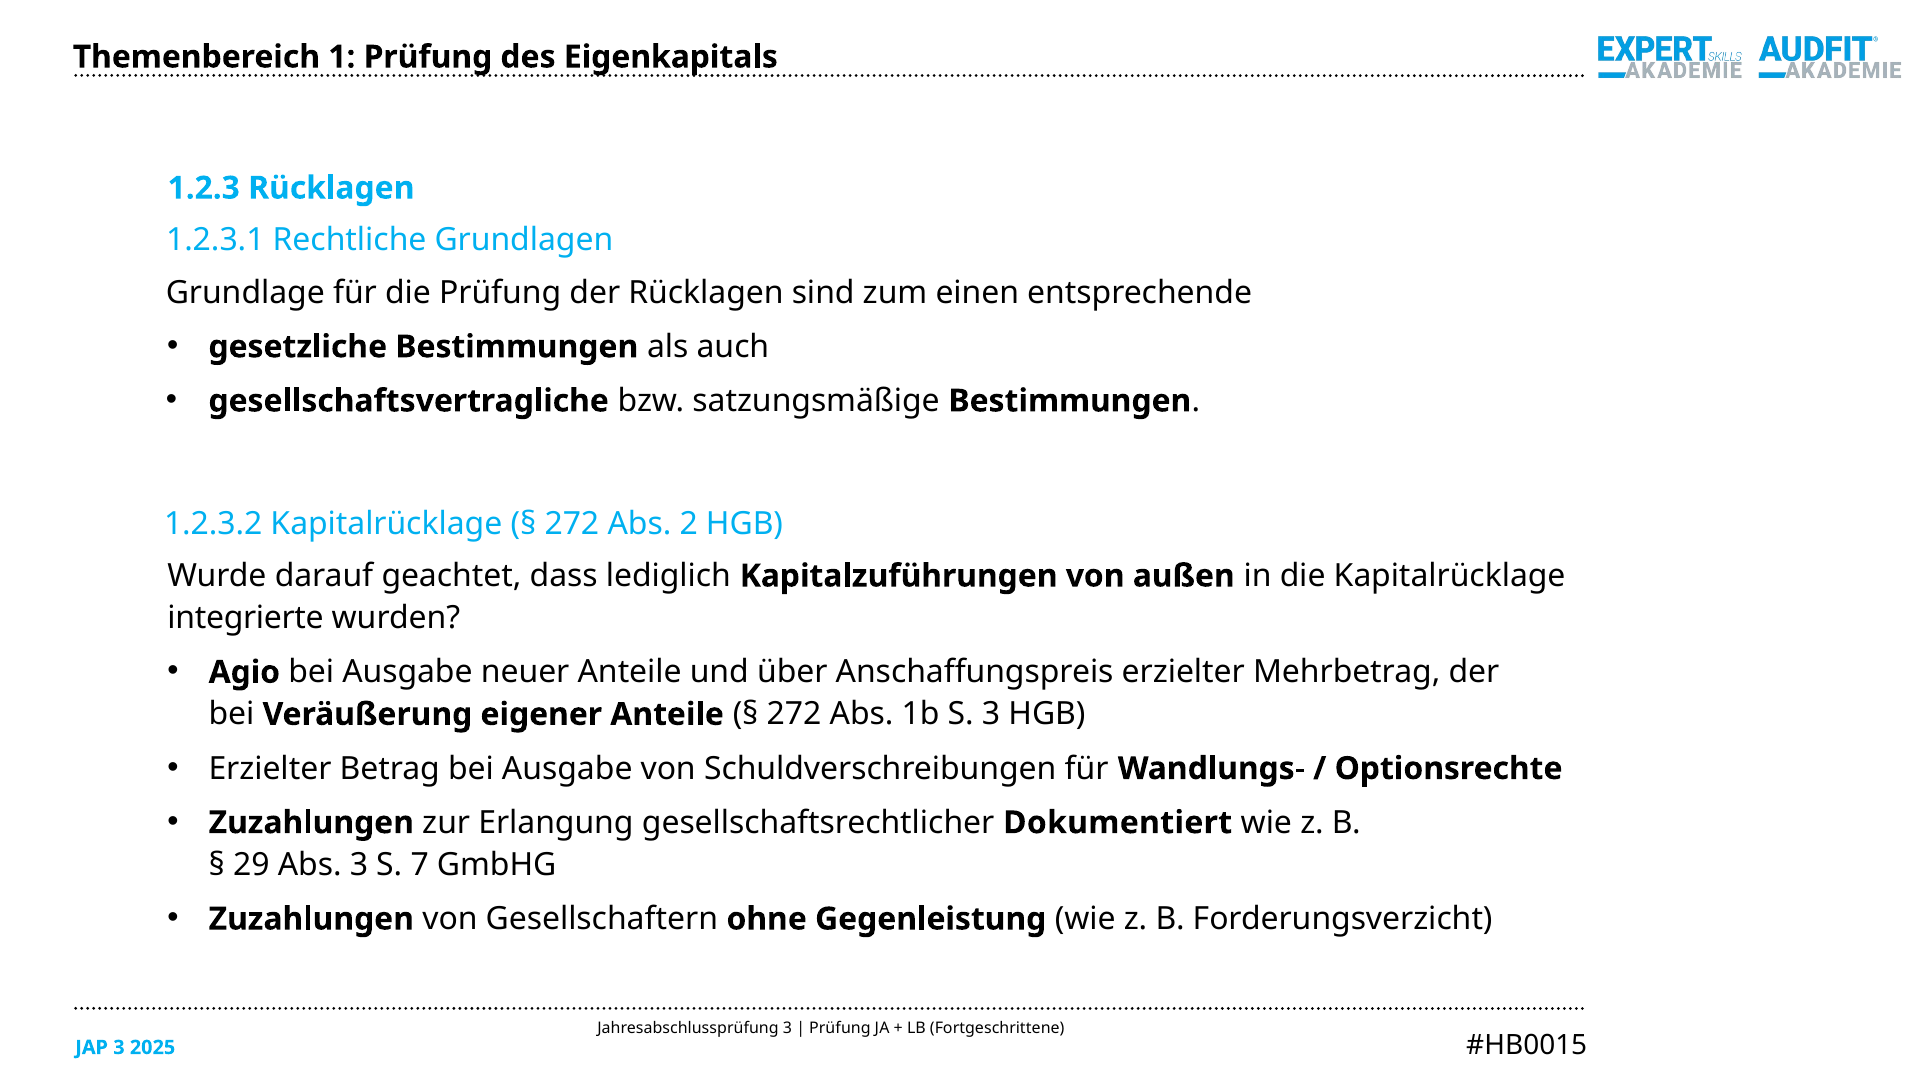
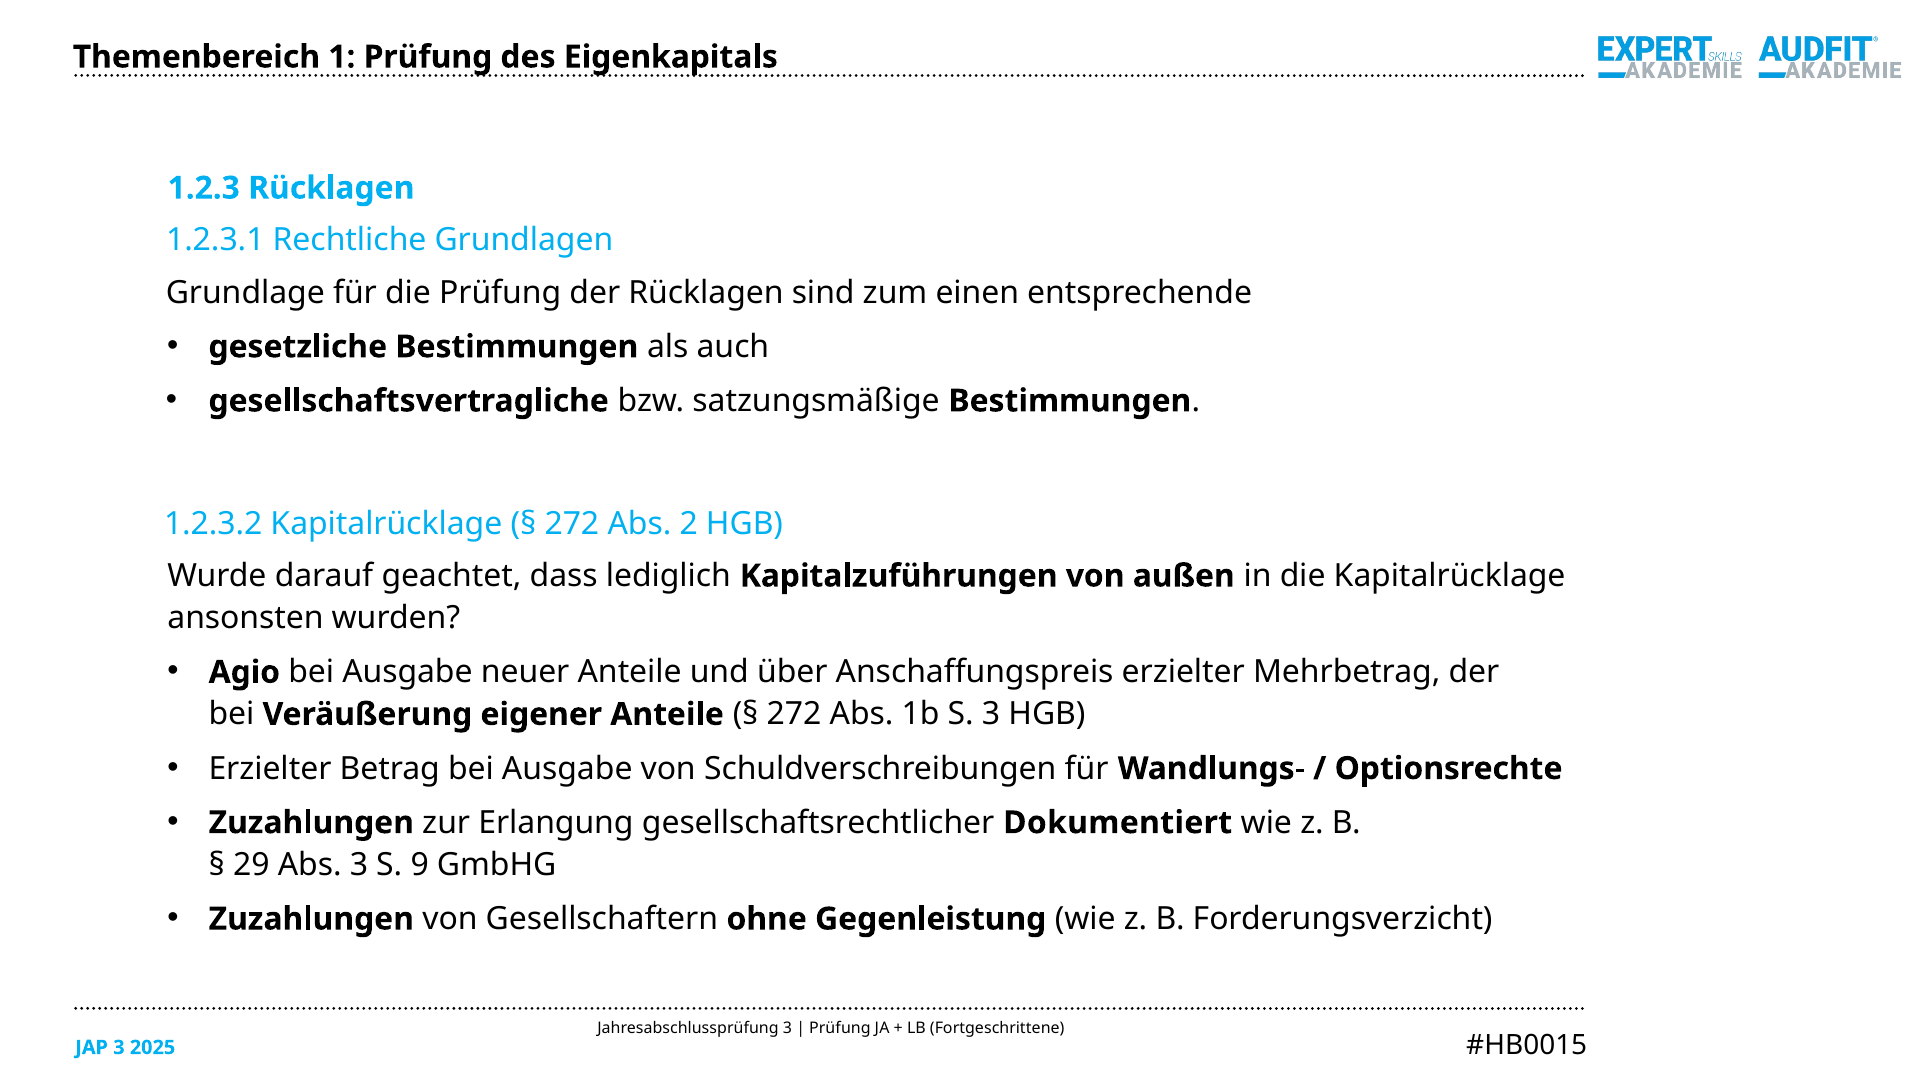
integrierte: integrierte -> ansonsten
7: 7 -> 9
